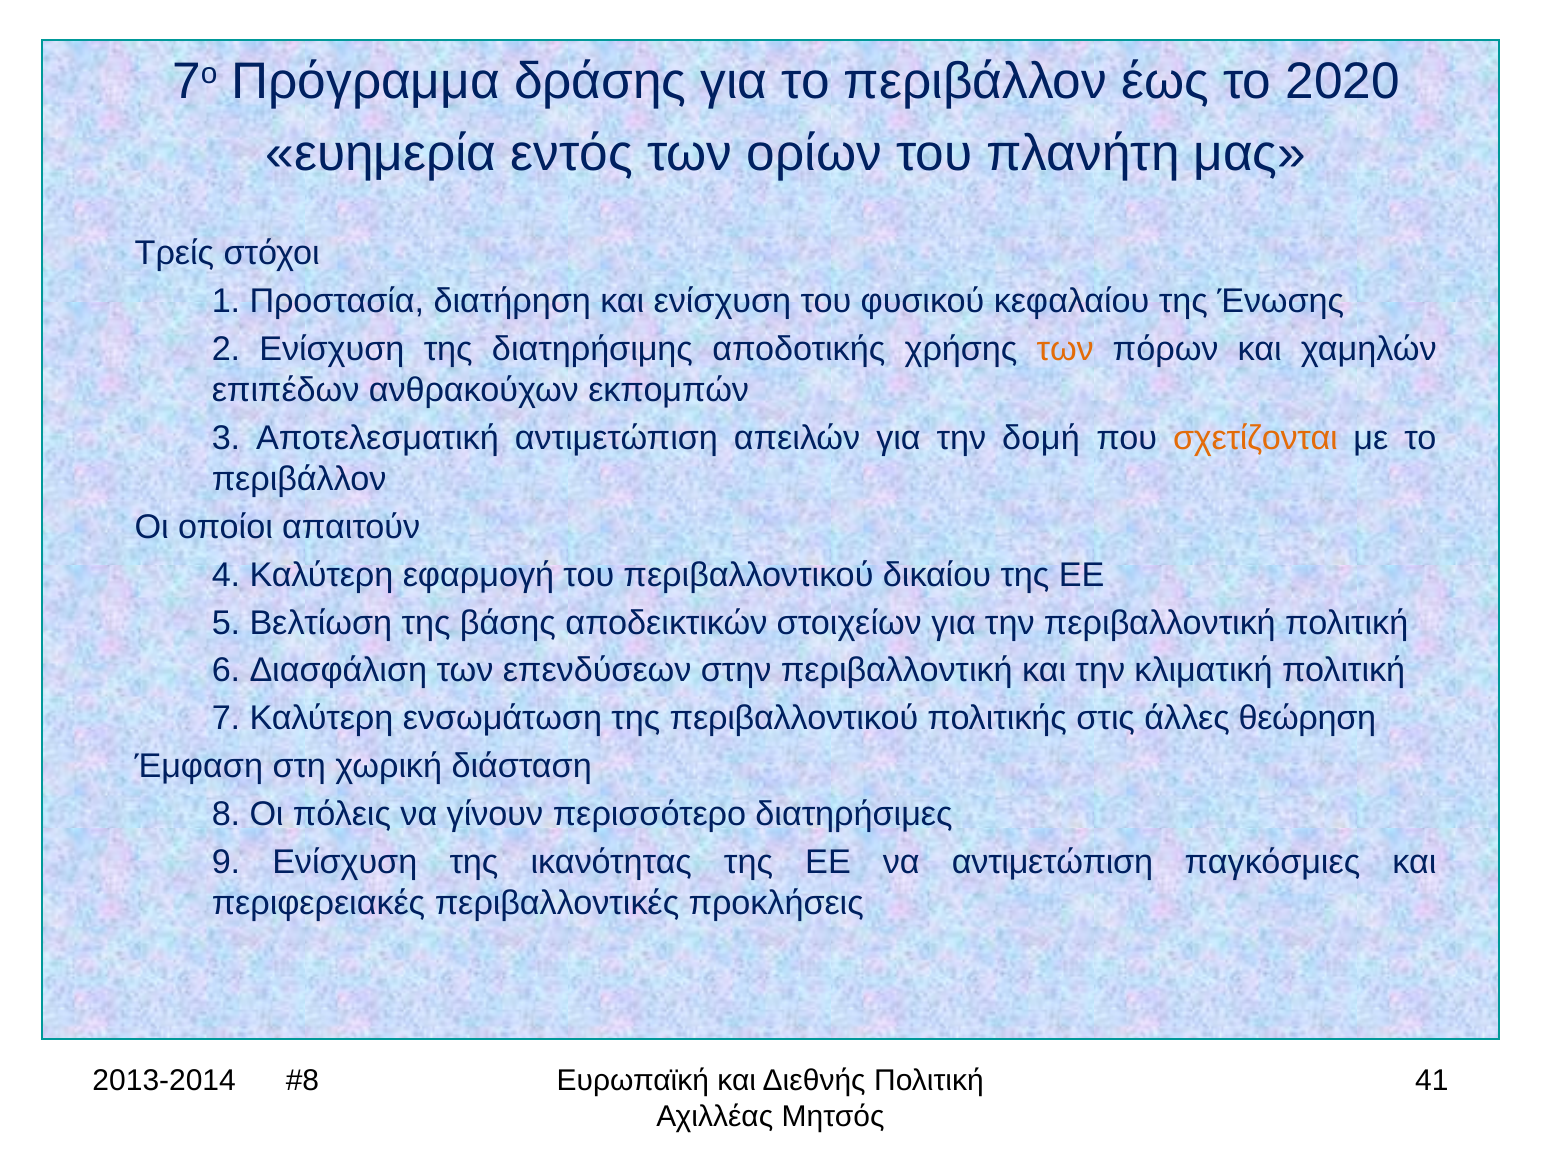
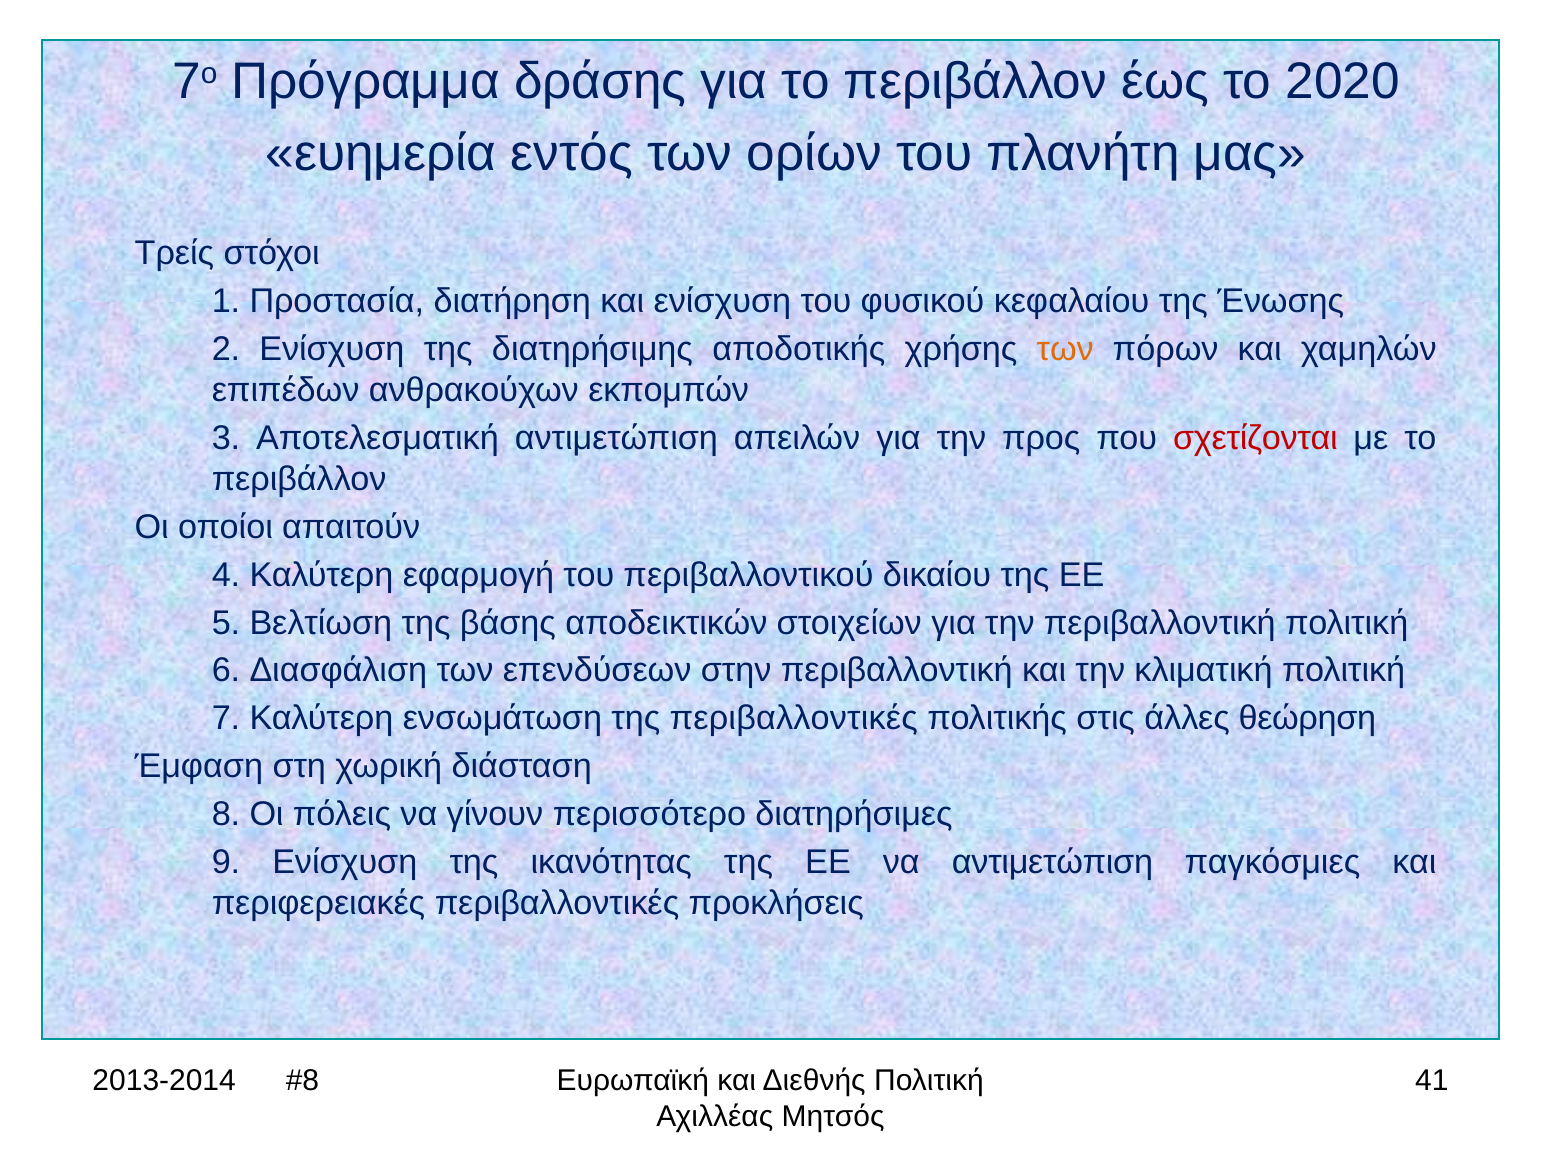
δομή: δομή -> προς
σχετίζονται colour: orange -> red
της περιβαλλοντικού: περιβαλλοντικού -> περιβαλλοντικές
